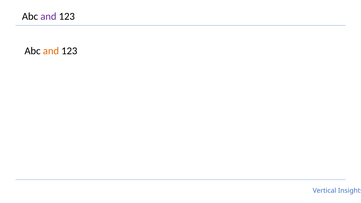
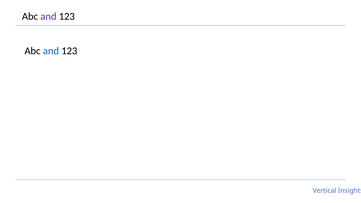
and at (51, 51) colour: orange -> blue
